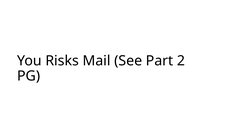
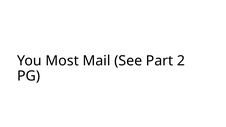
Risks: Risks -> Most
